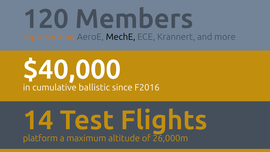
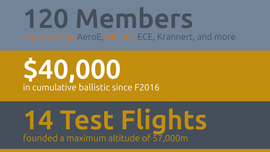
MechE colour: black -> orange
platform: platform -> founded
26,000m: 26,000m -> 57,000m
